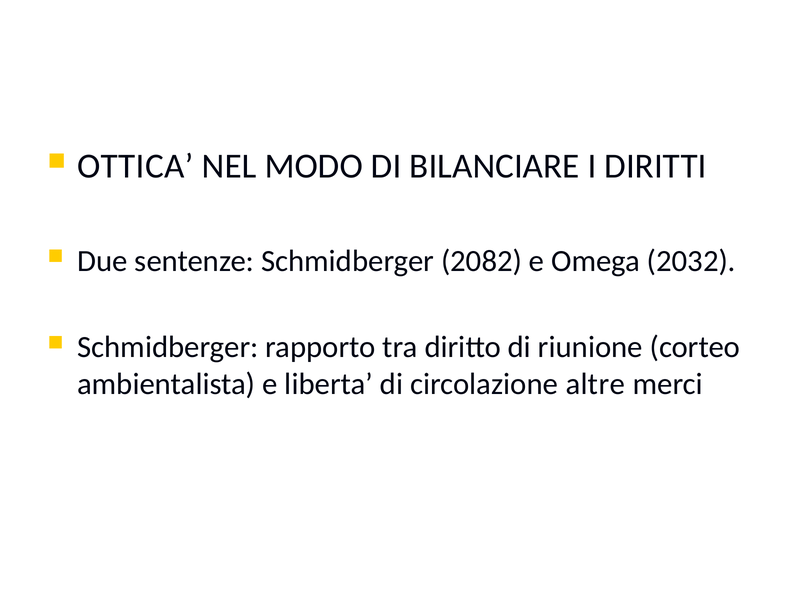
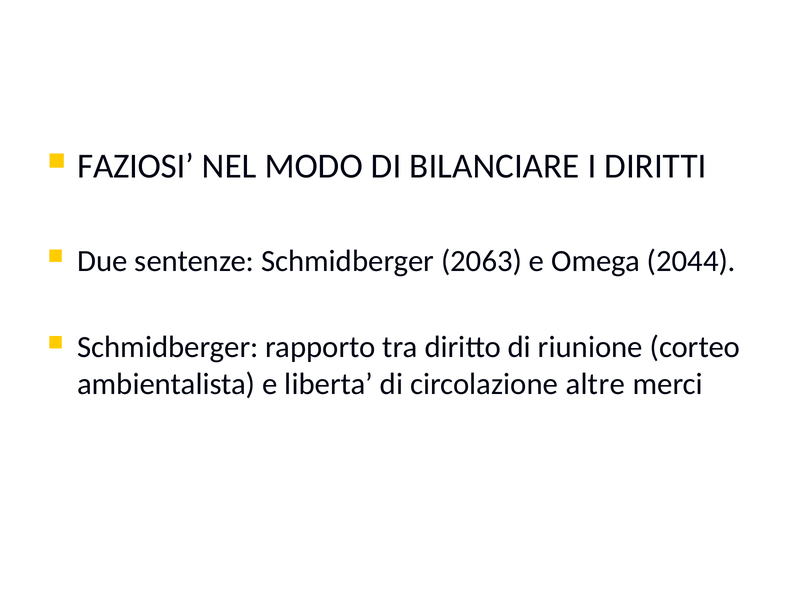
OTTICA: OTTICA -> FAZIOSI
2082: 2082 -> 2063
2032: 2032 -> 2044
